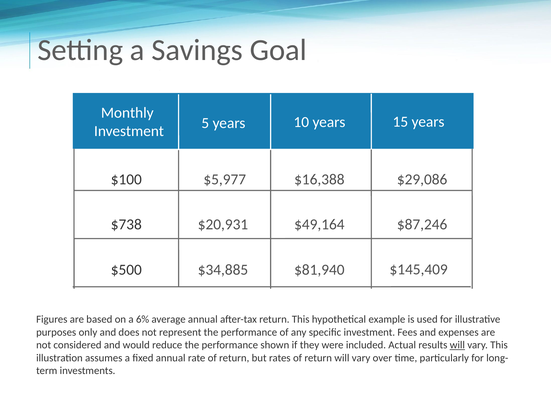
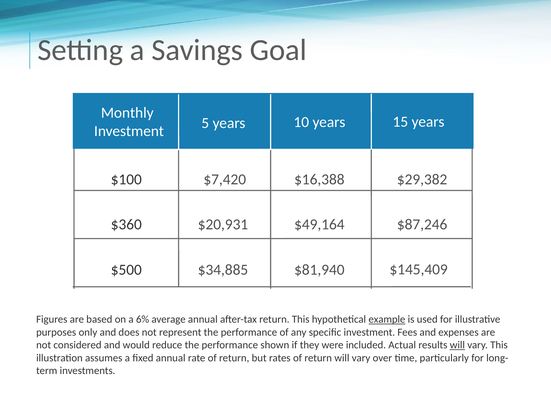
$29,086: $29,086 -> $29,382
$5,977: $5,977 -> $7,420
$738: $738 -> $360
example underline: none -> present
